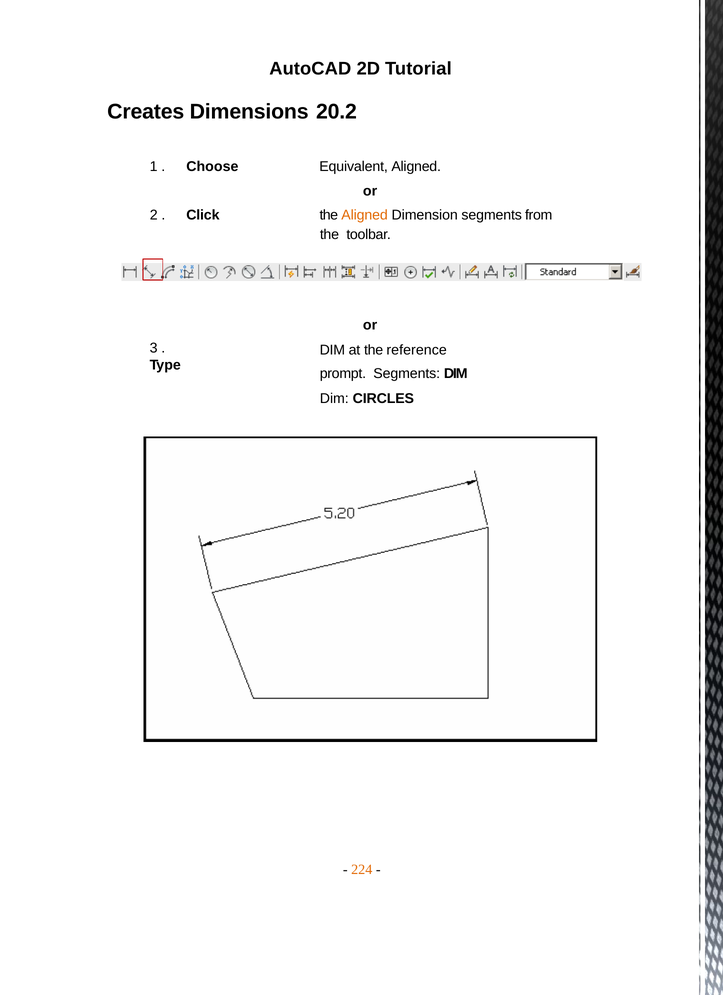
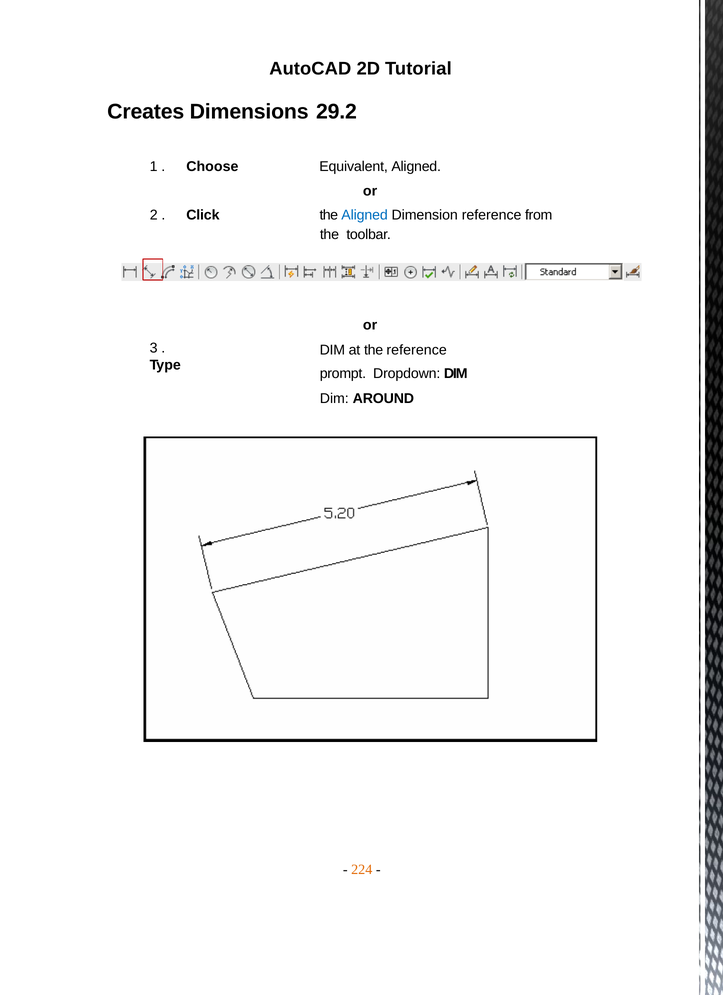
20.2: 20.2 -> 29.2
Aligned at (365, 215) colour: orange -> blue
Dimension segments: segments -> reference
prompt Segments: Segments -> Dropdown
CIRCLES: CIRCLES -> AROUND
